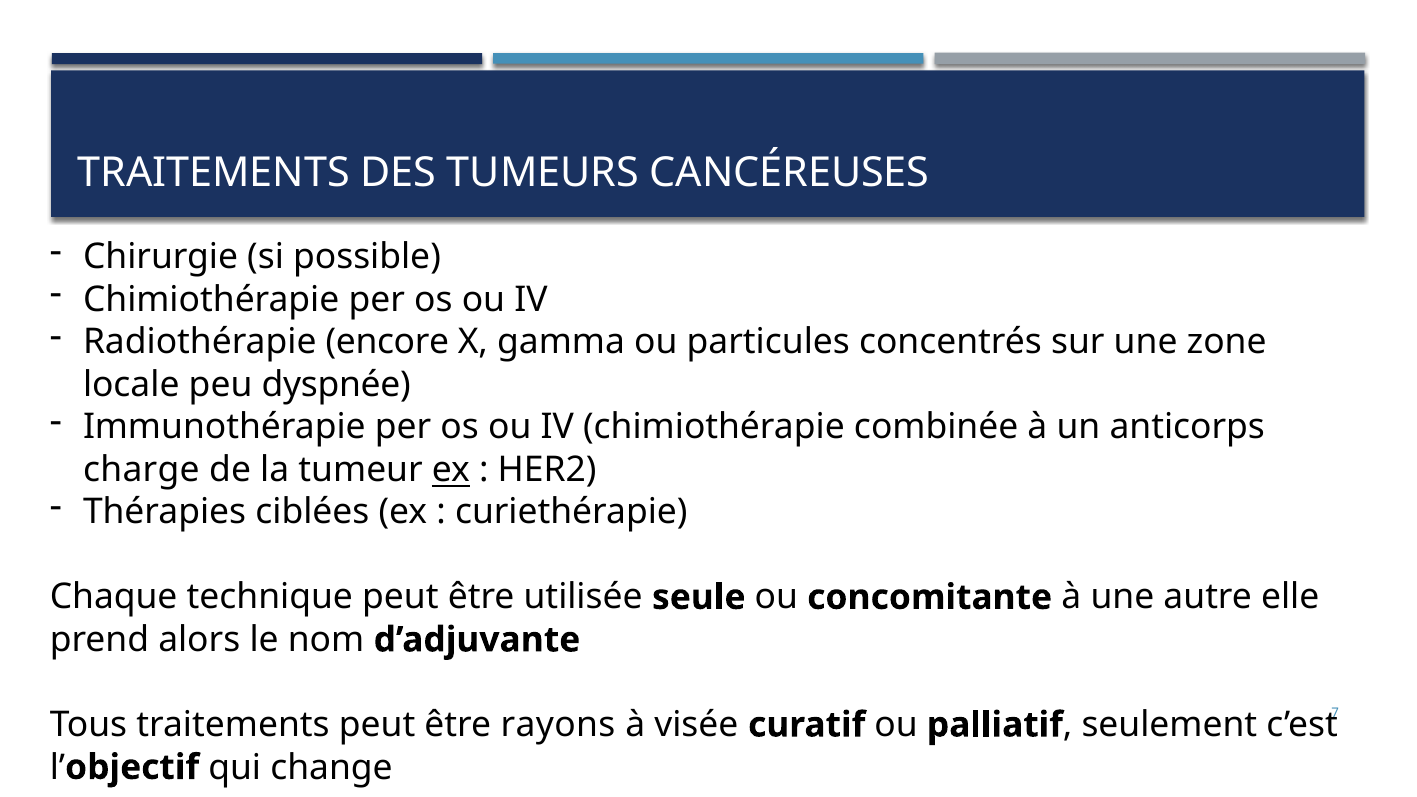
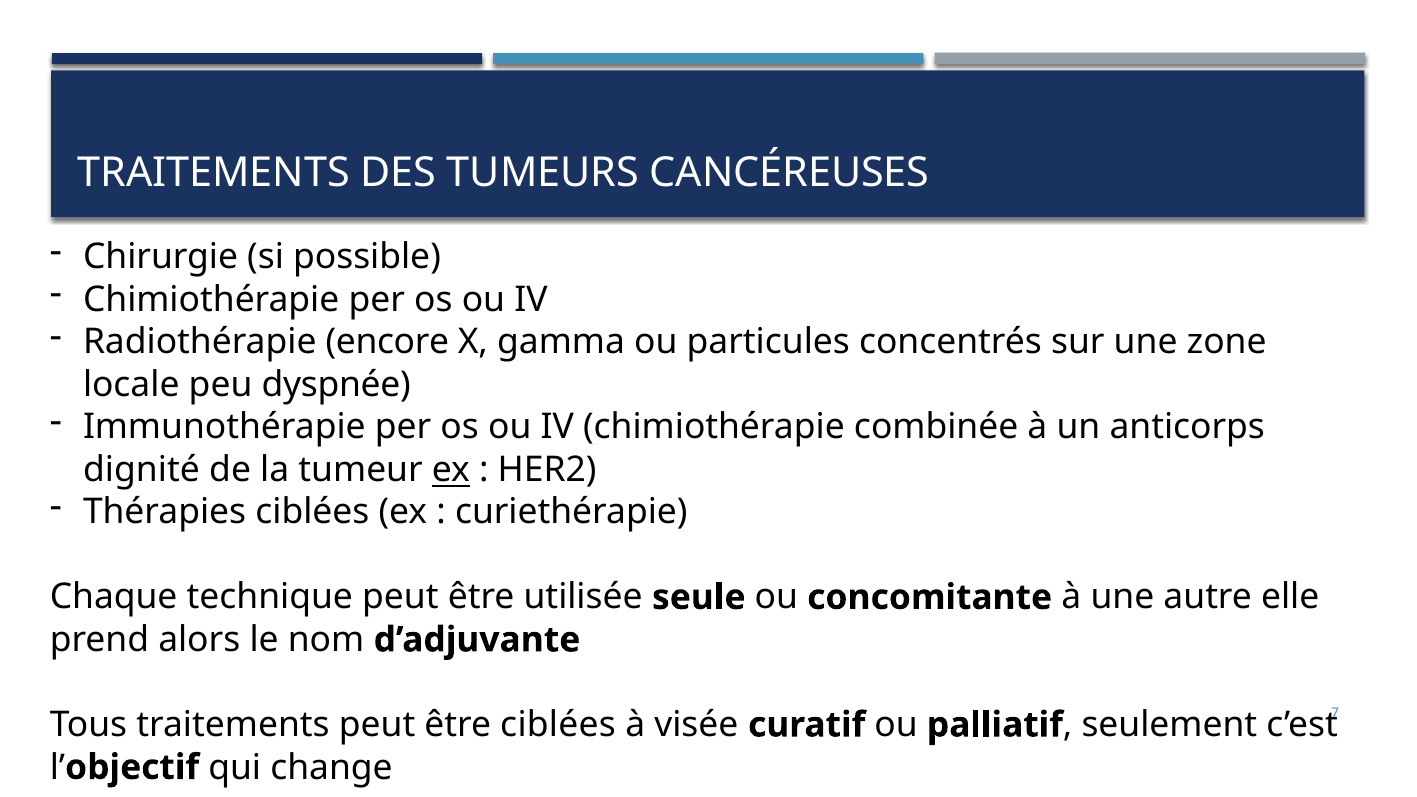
charge: charge -> dignité
être rayons: rayons -> ciblées
